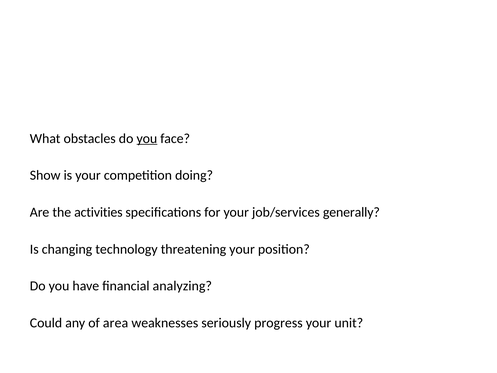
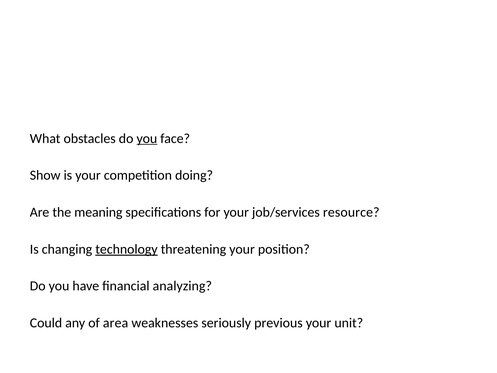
activities: activities -> meaning
generally: generally -> resource
technology underline: none -> present
progress: progress -> previous
